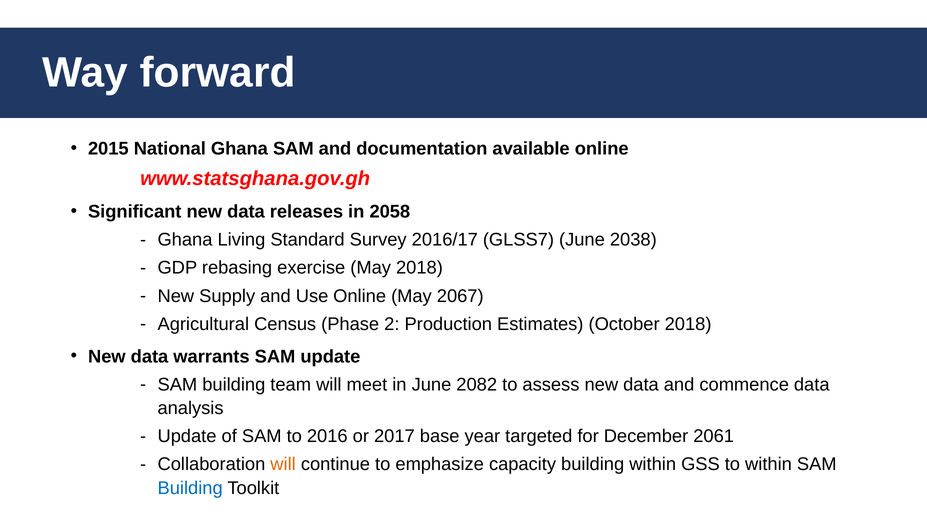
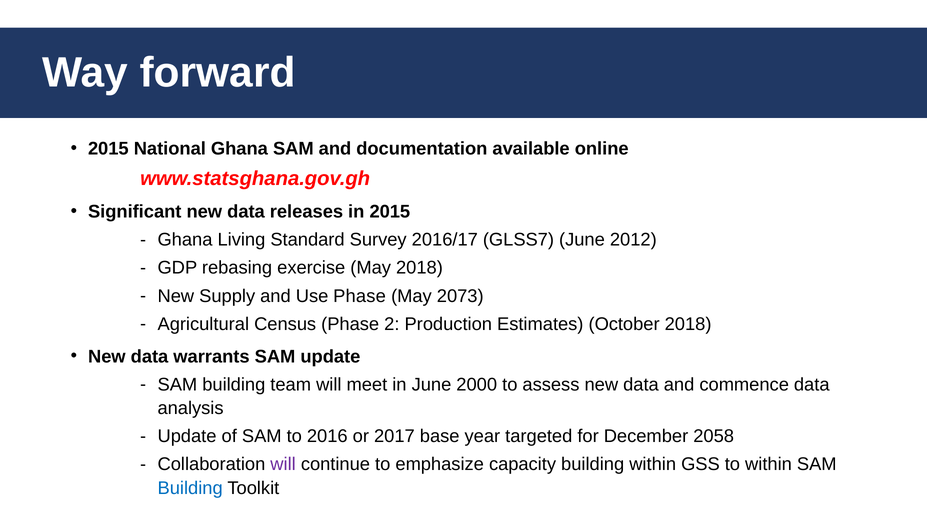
in 2058: 2058 -> 2015
2038: 2038 -> 2012
Use Online: Online -> Phase
2067: 2067 -> 2073
2082: 2082 -> 2000
2061: 2061 -> 2058
will at (283, 465) colour: orange -> purple
